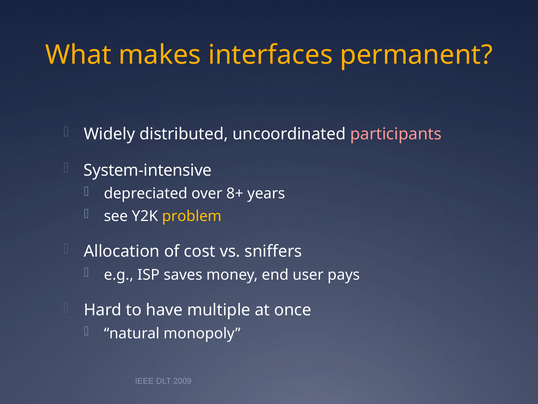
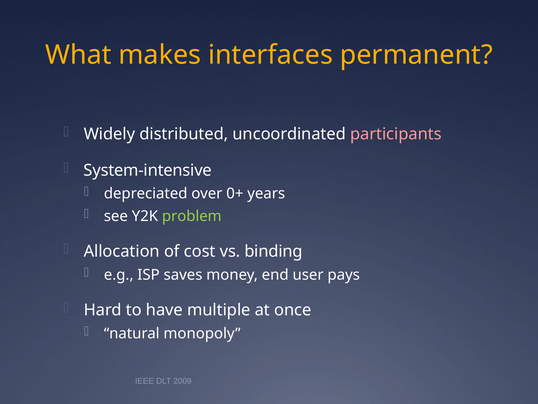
8+: 8+ -> 0+
problem colour: yellow -> light green
sniffers: sniffers -> binding
